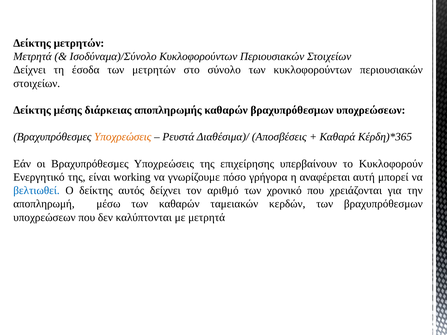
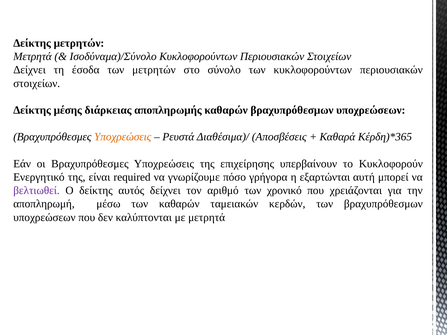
working: working -> required
αναφέρεται: αναφέρεται -> εξαρτώνται
βελτιωθεί colour: blue -> purple
